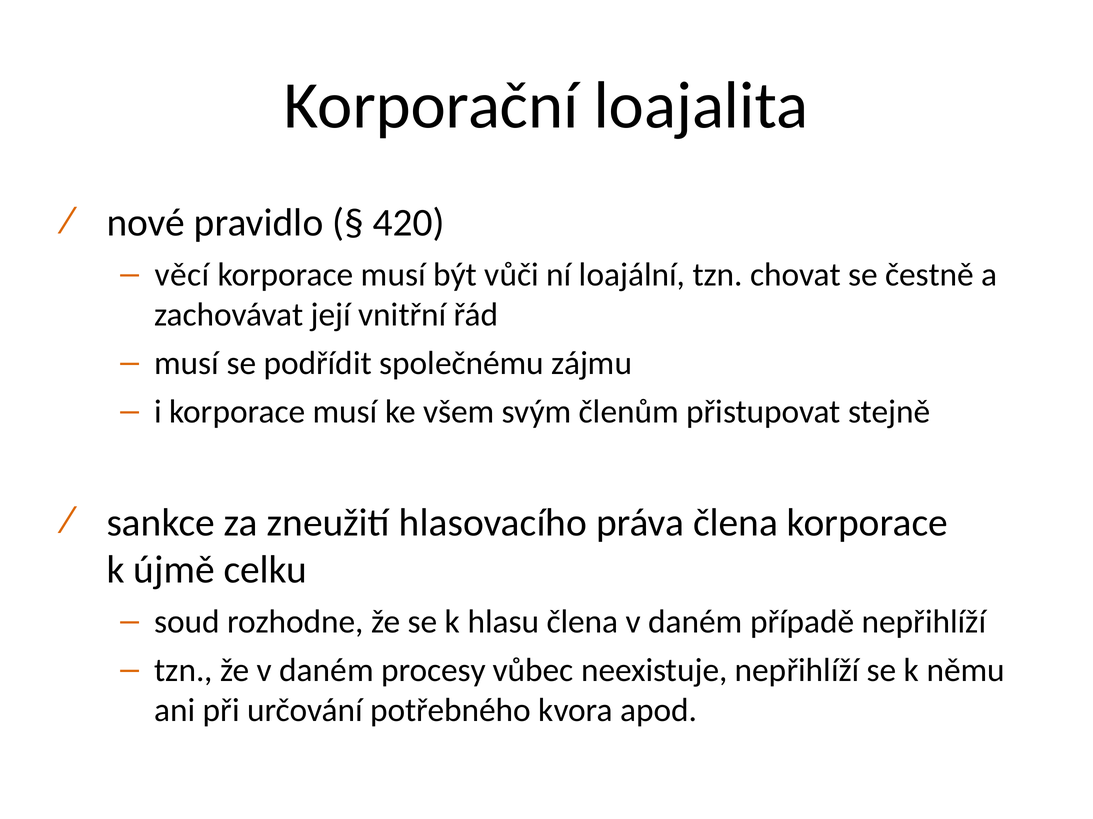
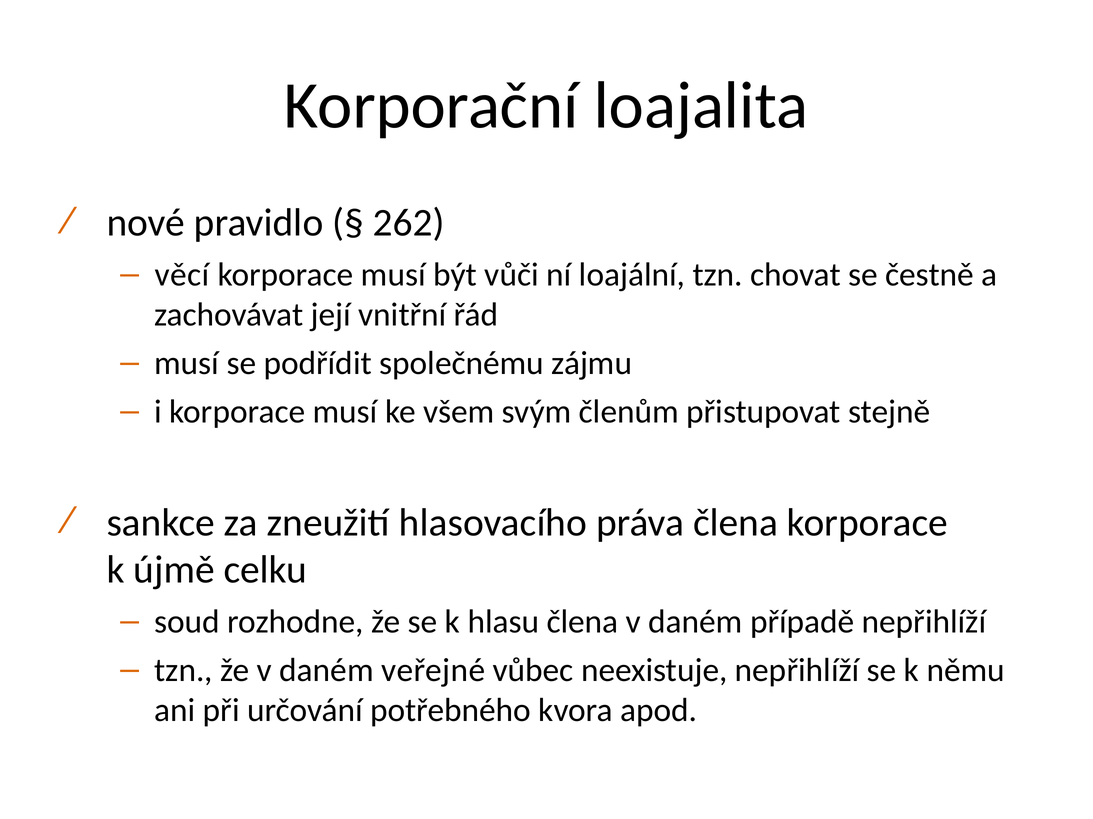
420: 420 -> 262
procesy: procesy -> veřejné
